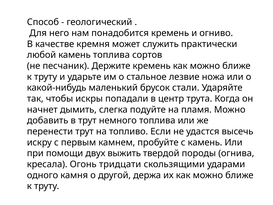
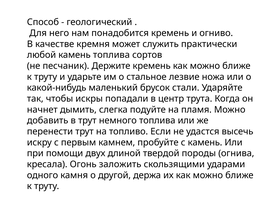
выжить: выжить -> длиной
тридцати: тридцати -> заложить
